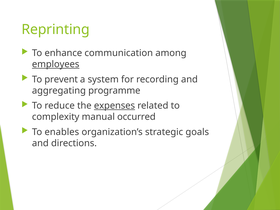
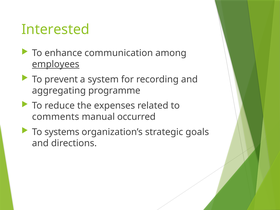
Reprinting: Reprinting -> Interested
expenses underline: present -> none
complexity: complexity -> comments
enables: enables -> systems
